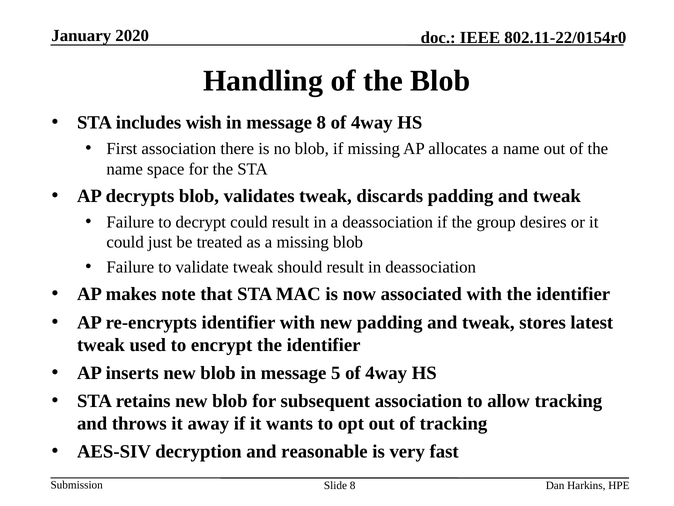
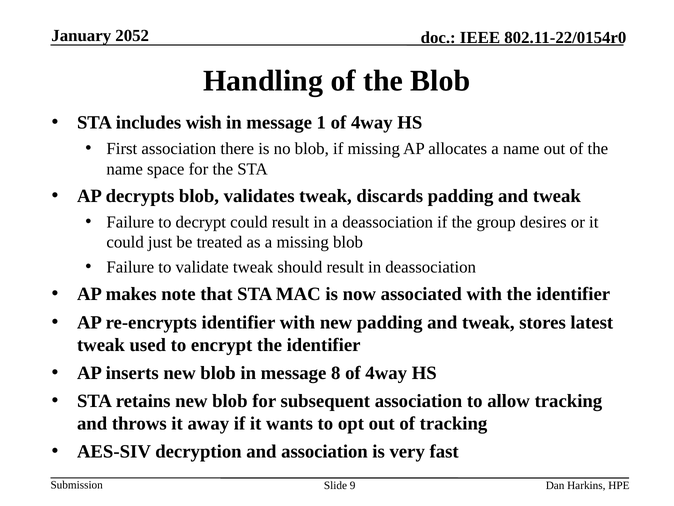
2020: 2020 -> 2052
message 8: 8 -> 1
5: 5 -> 8
and reasonable: reasonable -> association
Slide 8: 8 -> 9
